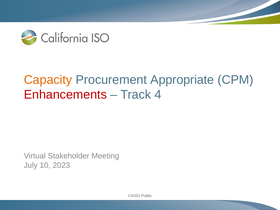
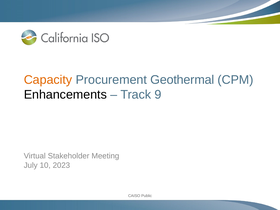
Appropriate: Appropriate -> Geothermal
Enhancements colour: red -> black
4: 4 -> 9
